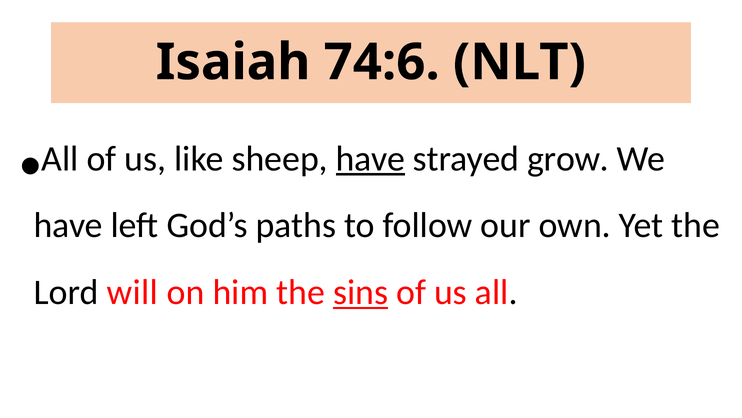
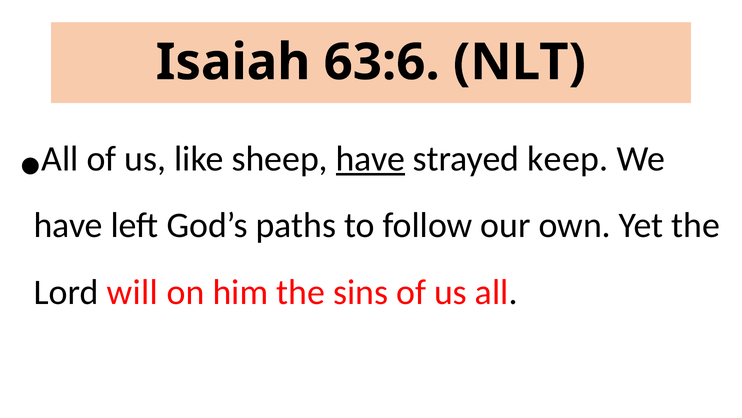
74:6: 74:6 -> 63:6
grow: grow -> keep
sins underline: present -> none
